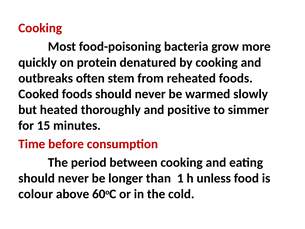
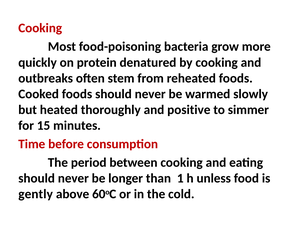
colour: colour -> gently
